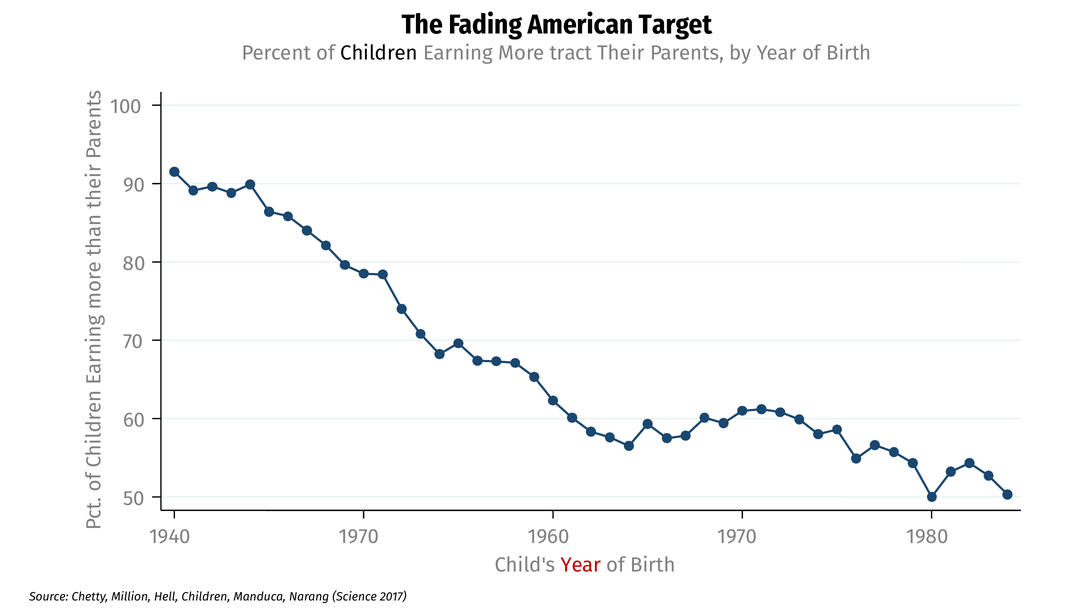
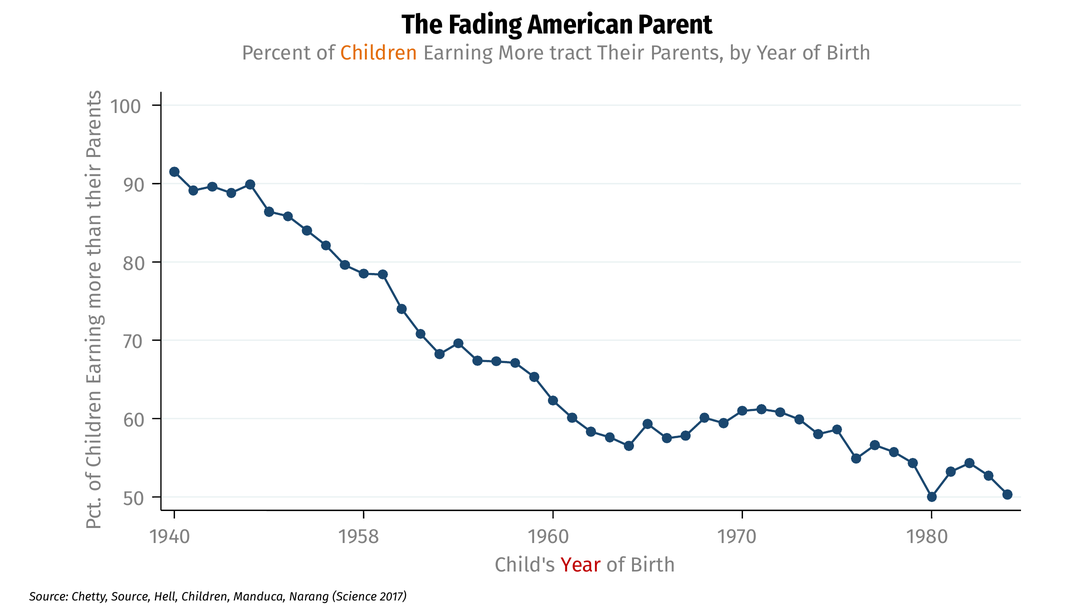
Target: Target -> Parent
Children at (379, 53) colour: black -> orange
1940 1970: 1970 -> 1958
Chetty Million: Million -> Source
